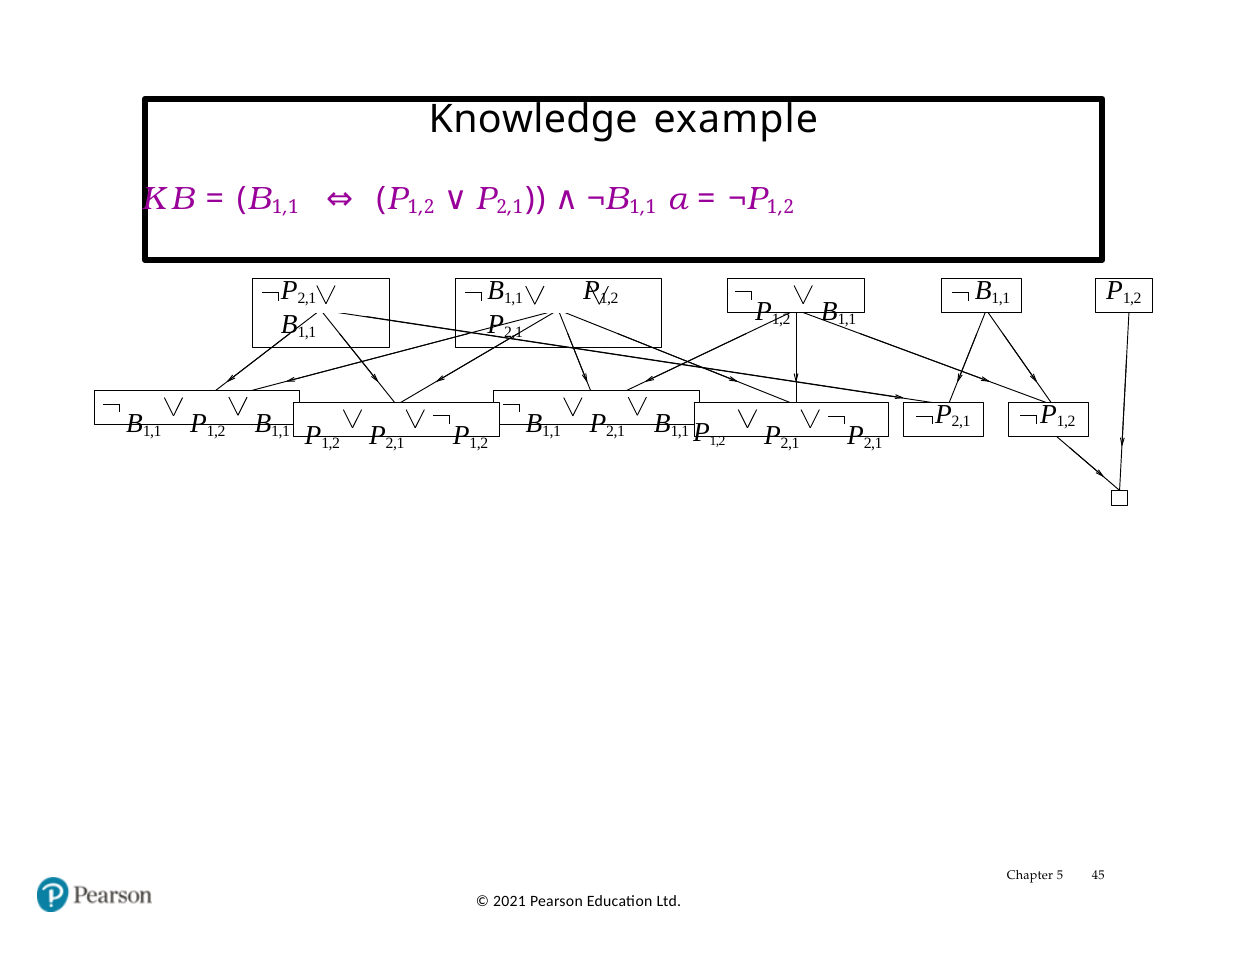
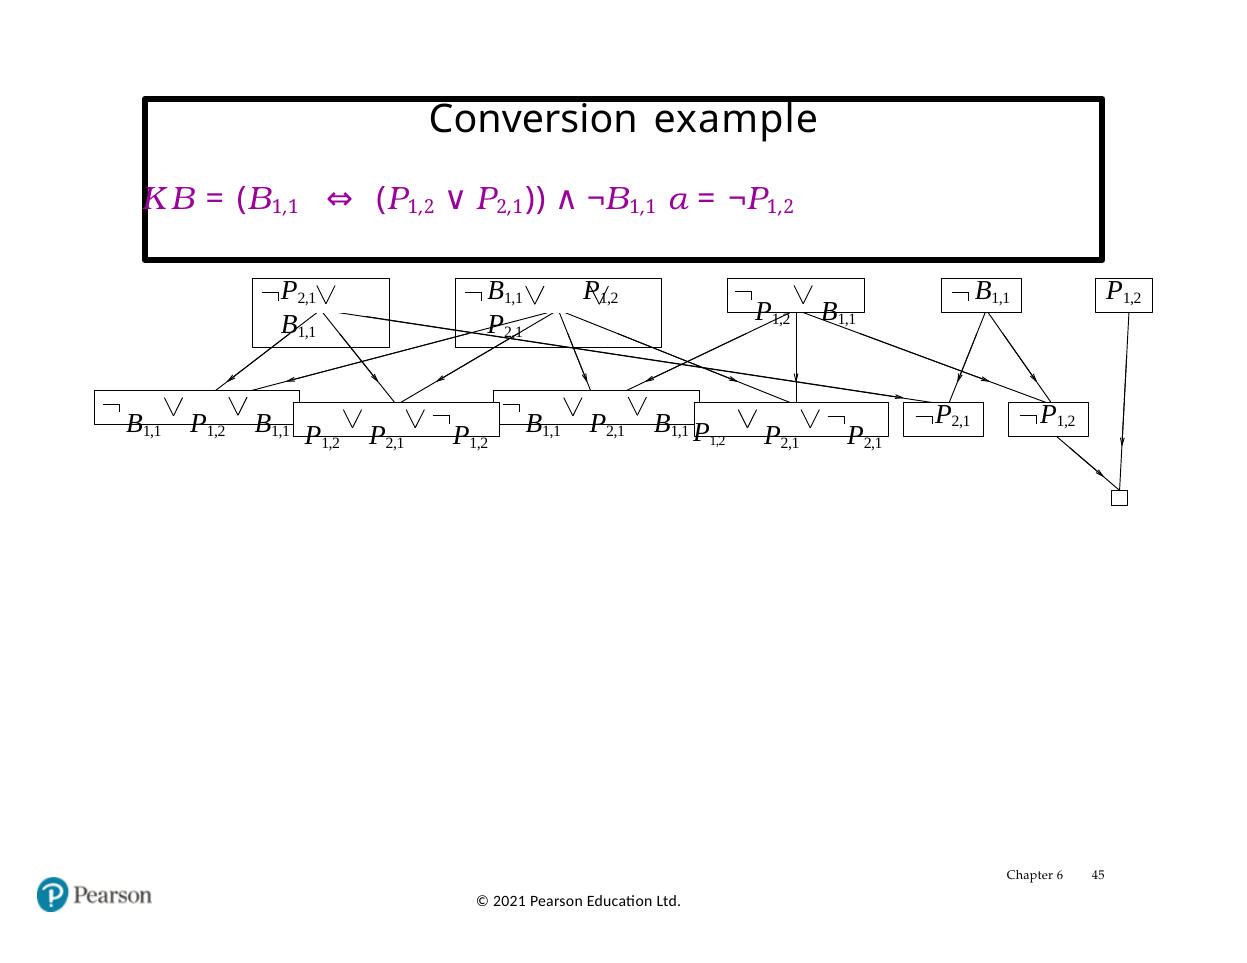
Knowledge: Knowledge -> Conversion
5: 5 -> 6
